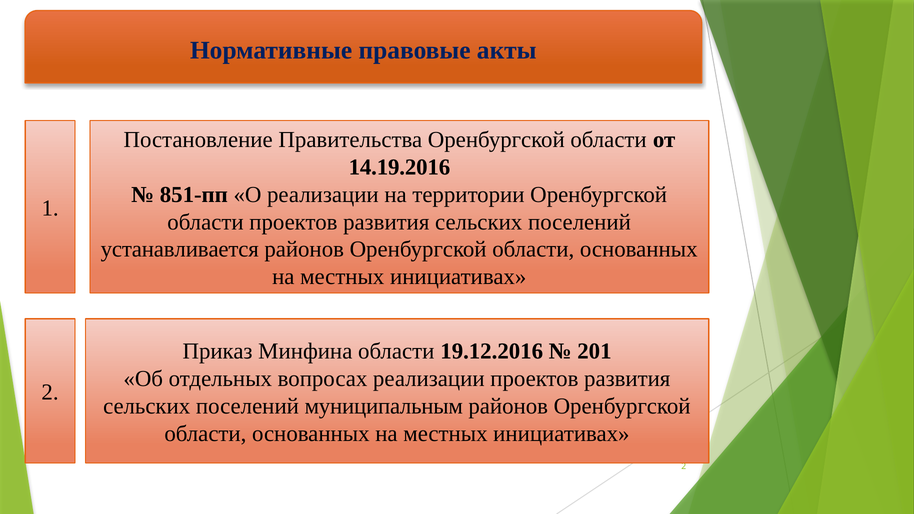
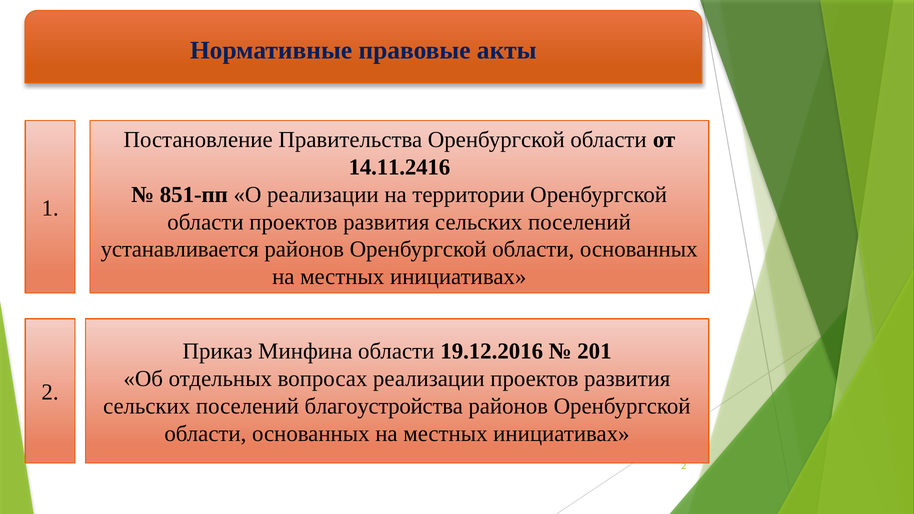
14.19.2016: 14.19.2016 -> 14.11.2416
муниципальным: муниципальным -> благоустройства
